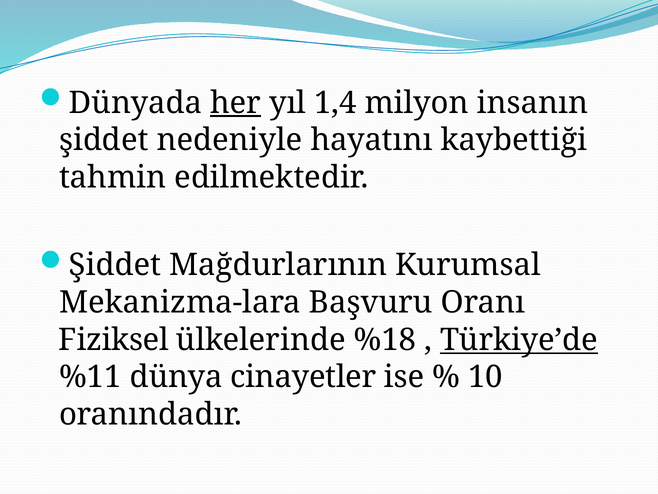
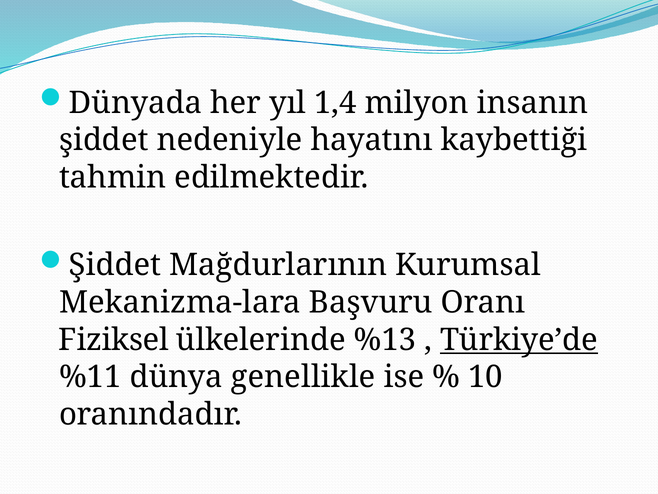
her underline: present -> none
%18: %18 -> %13
cinayetler: cinayetler -> genellikle
